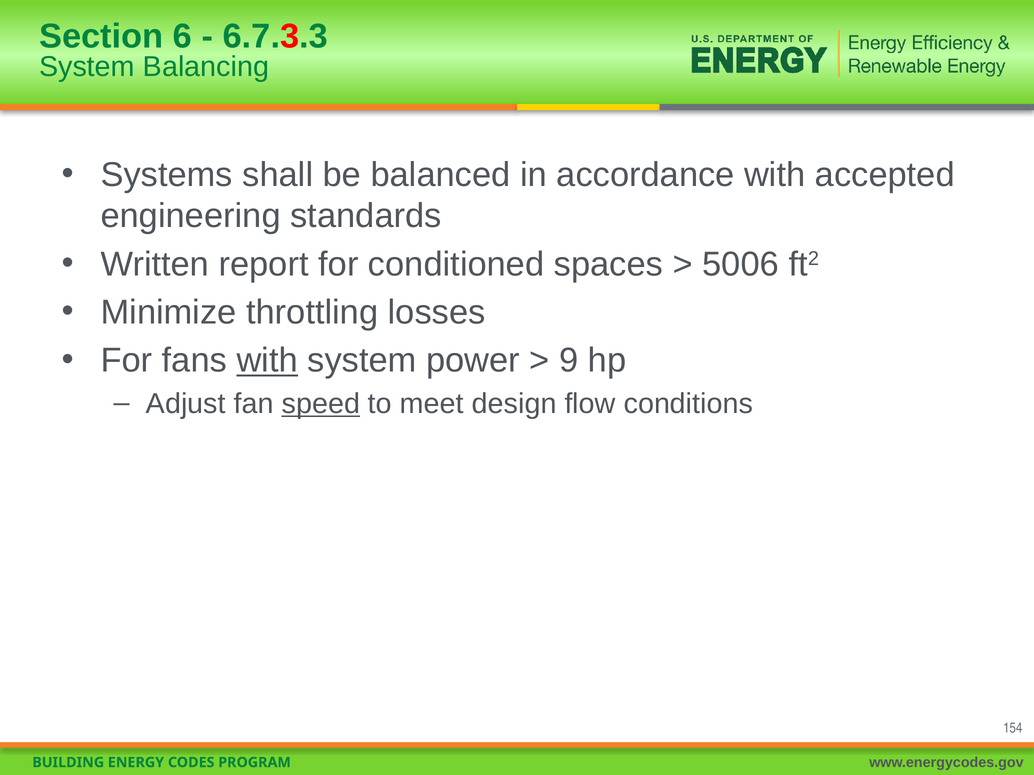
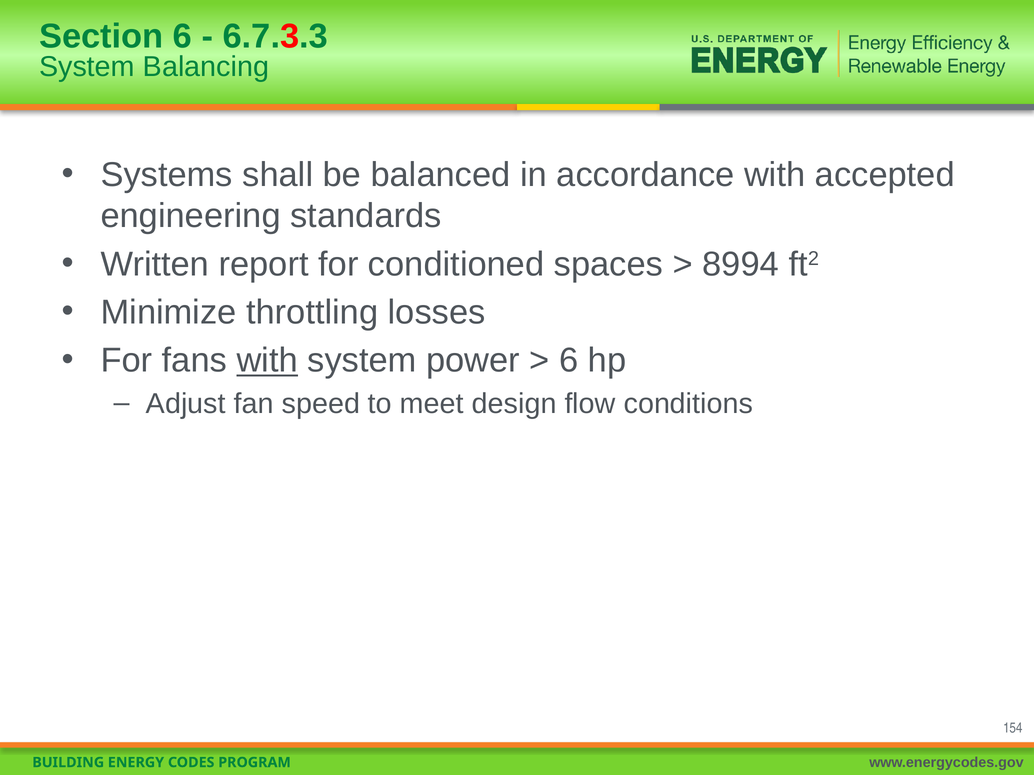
5006: 5006 -> 8994
9 at (569, 361): 9 -> 6
speed underline: present -> none
